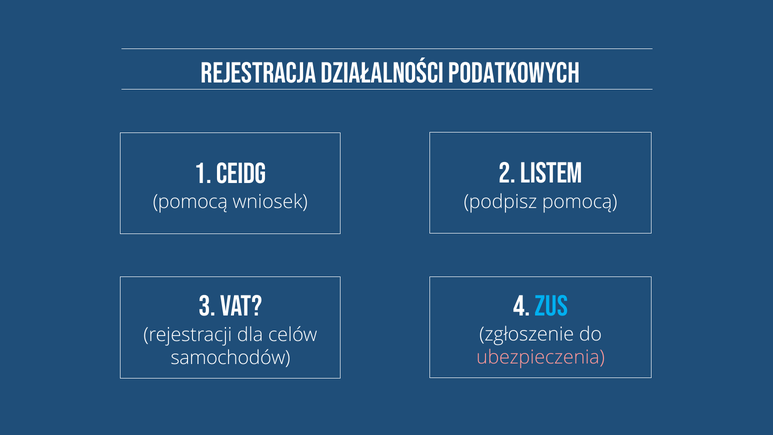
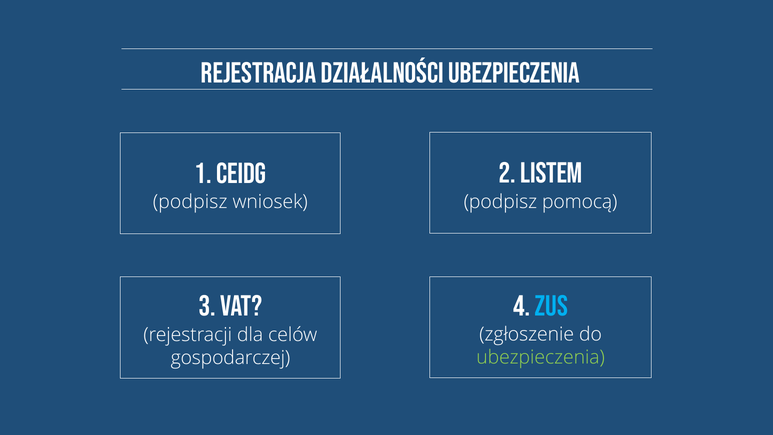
działalności podatkowych: podatkowych -> ubezpieczenia
pomocą at (190, 202): pomocą -> podpisz
ubezpieczenia at (541, 357) colour: pink -> light green
samochodów: samochodów -> gospodarczej
